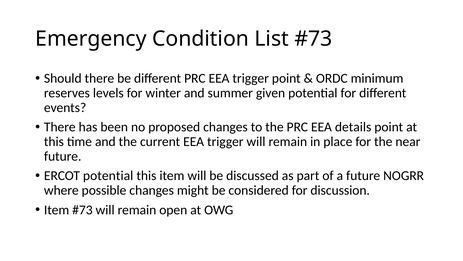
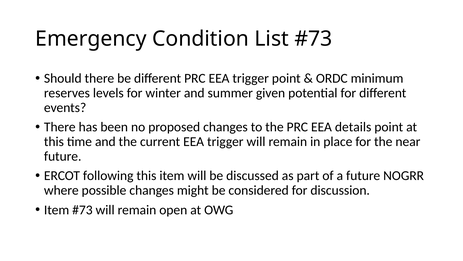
ERCOT potential: potential -> following
